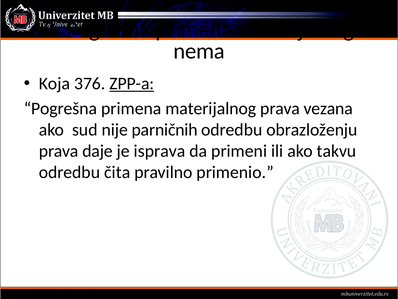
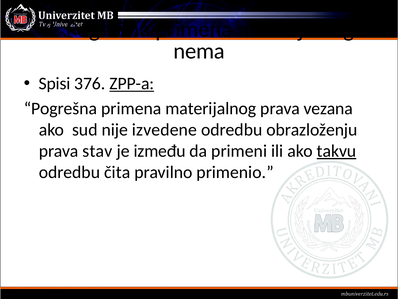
Koja: Koja -> Spisi
parničnih: parničnih -> izvedene
daje: daje -> stav
isprava: isprava -> između
takvu underline: none -> present
